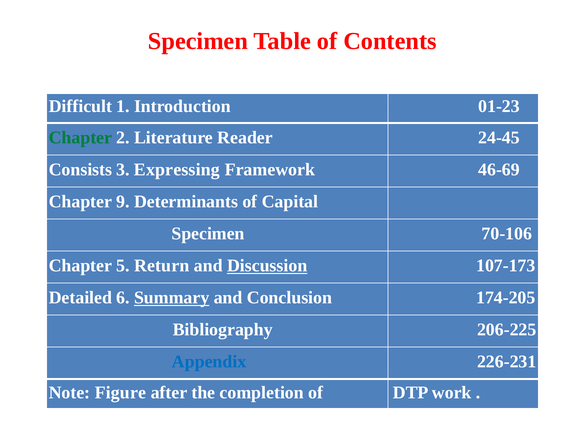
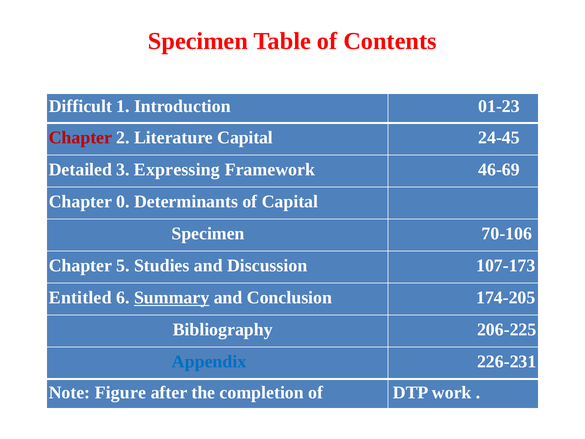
Chapter at (80, 138) colour: green -> red
Literature Reader: Reader -> Capital
Consists: Consists -> Detailed
9: 9 -> 0
Return: Return -> Studies
Discussion underline: present -> none
Detailed: Detailed -> Entitled
